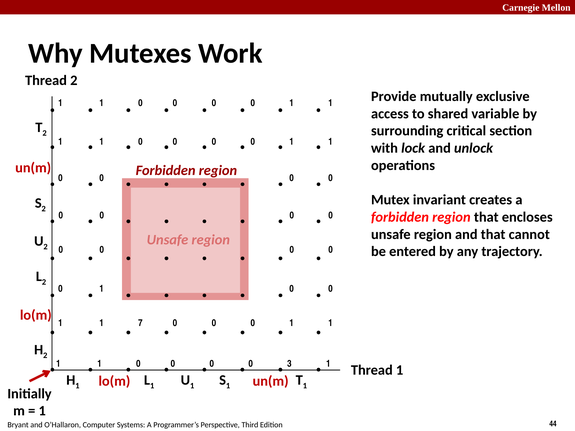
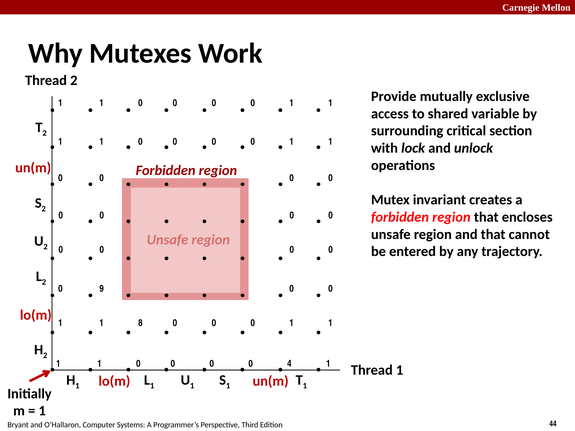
1 at (102, 289): 1 -> 9
7: 7 -> 8
3: 3 -> 4
